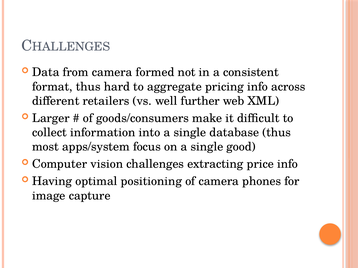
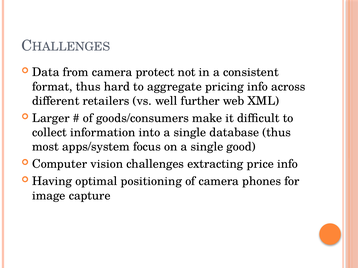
formed: formed -> protect
